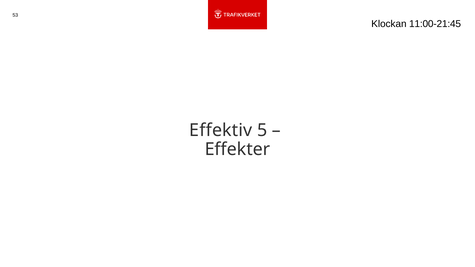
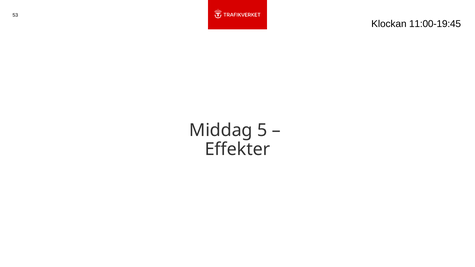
11:00-21:45: 11:00-21:45 -> 11:00-19:45
Effektiv: Effektiv -> Middag
